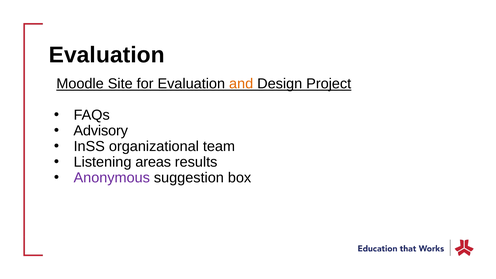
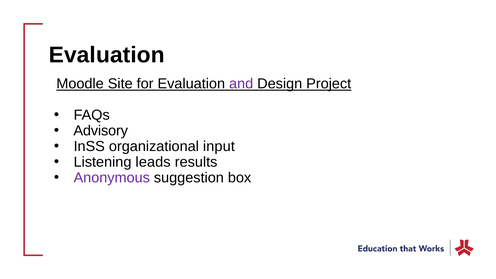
and colour: orange -> purple
team: team -> input
areas: areas -> leads
